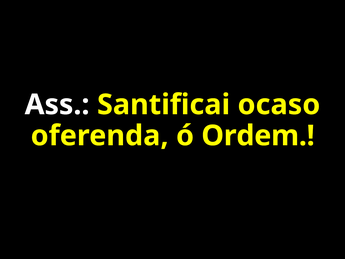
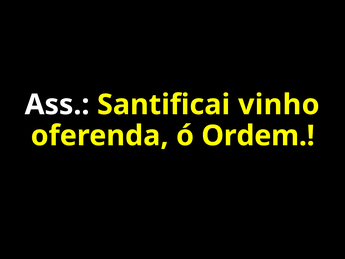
ocaso: ocaso -> vinho
